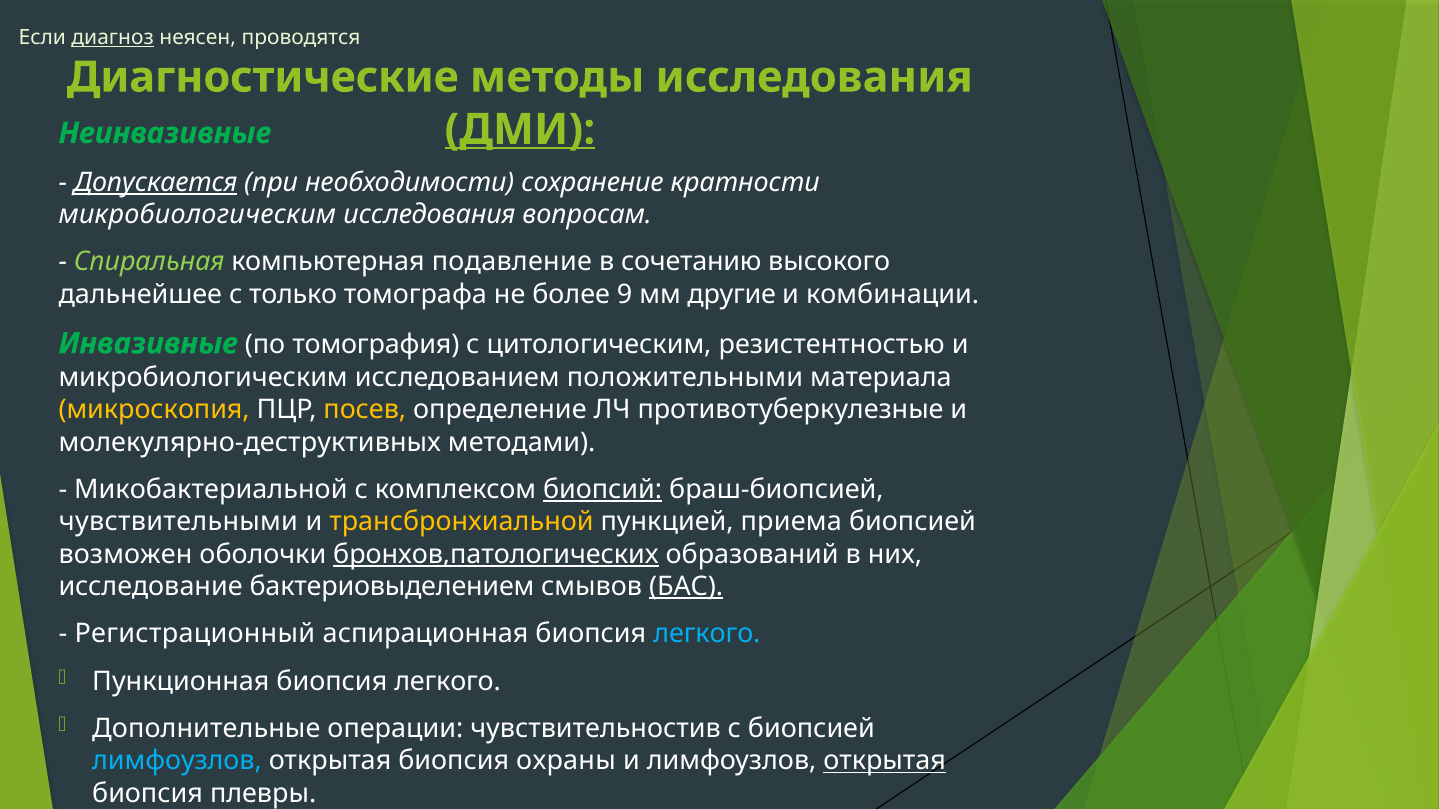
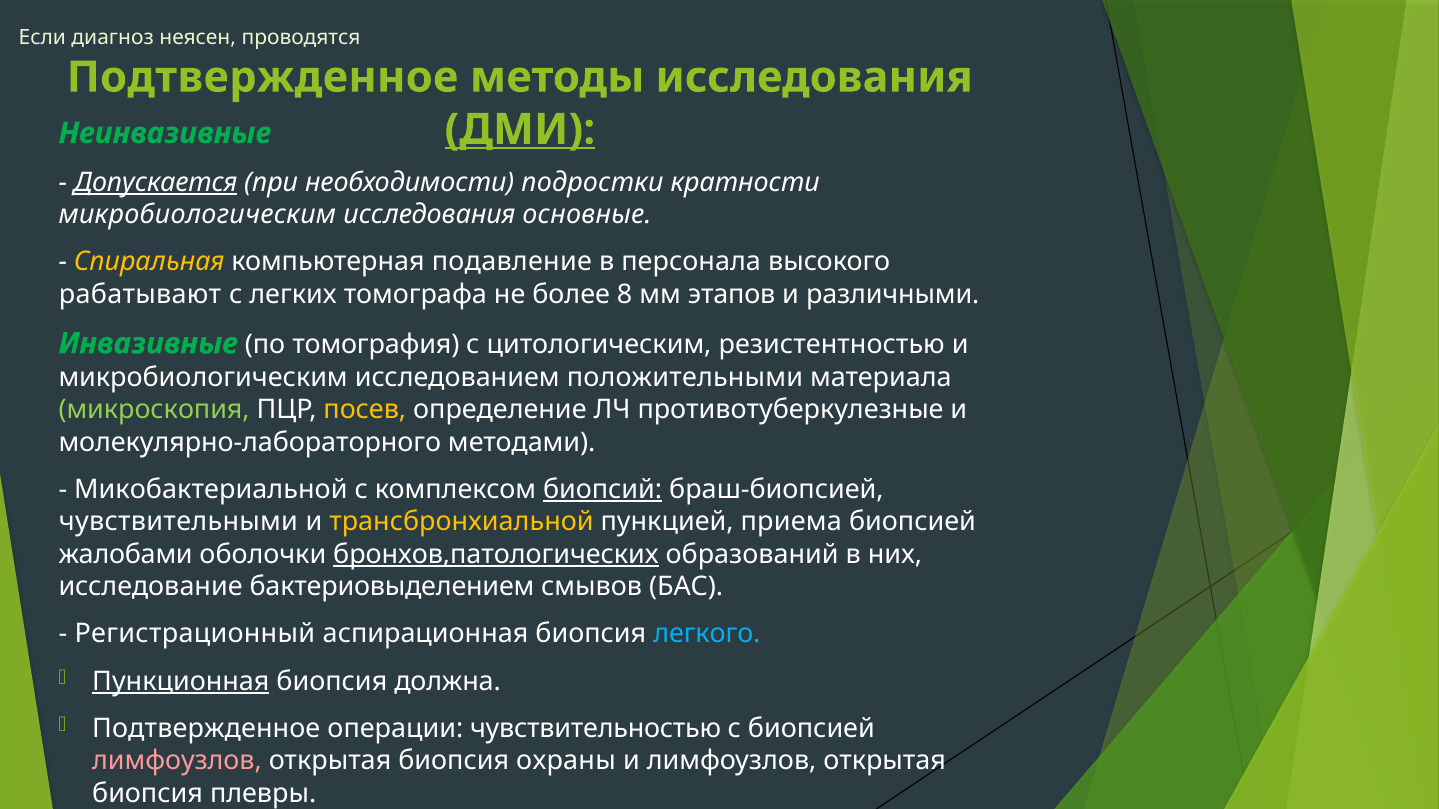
диагноз underline: present -> none
Диагностические at (263, 77): Диагностические -> Подтвержденное
сохранение: сохранение -> подростки
вопросам: вопросам -> основные
Спиральная colour: light green -> yellow
сочетанию: сочетанию -> персонала
дальнейшее: дальнейшее -> рабатывают
только: только -> легких
9: 9 -> 8
другие: другие -> этапов
комбинации: комбинации -> различными
микроскопия colour: yellow -> light green
молекулярно-деструктивных: молекулярно-деструктивных -> молекулярно-лабораторного
возможен: возможен -> жалобами
БАС underline: present -> none
Пункционная underline: none -> present
легкого at (448, 682): легкого -> должна
Дополнительные at (206, 729): Дополнительные -> Подтвержденное
чувствительностив: чувствительностив -> чувствительностью
лимфоузлов at (177, 761) colour: light blue -> pink
открытая at (885, 761) underline: present -> none
